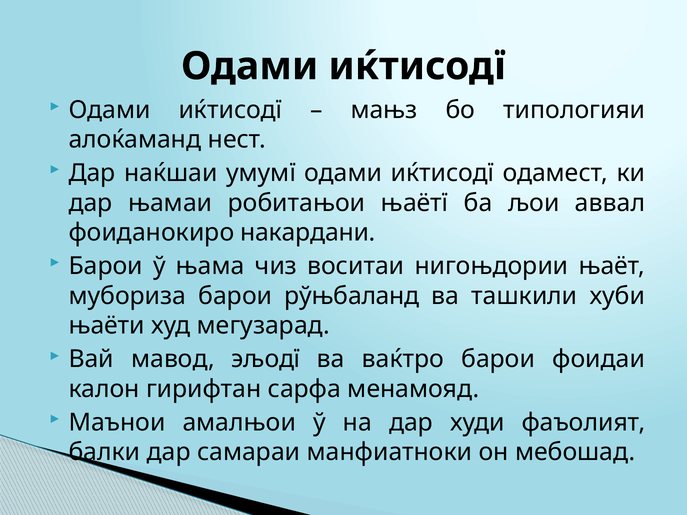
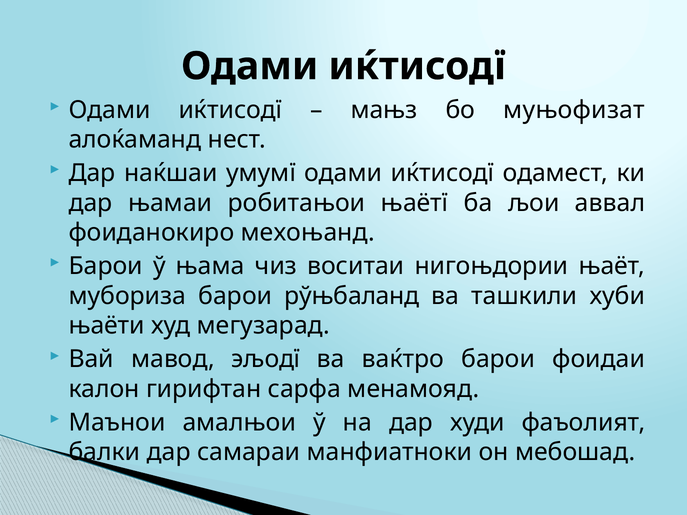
типологияи: типологияи -> муњофизат
накардани: накардани -> мехоњанд
